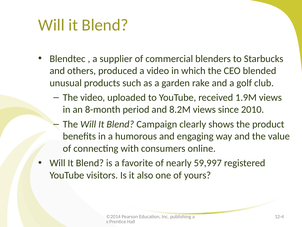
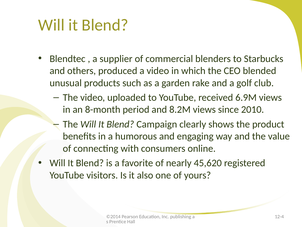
1.9M: 1.9M -> 6.9M
59,997: 59,997 -> 45,620
